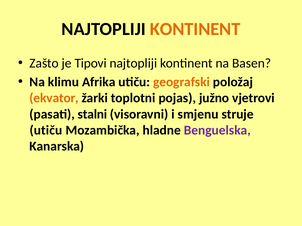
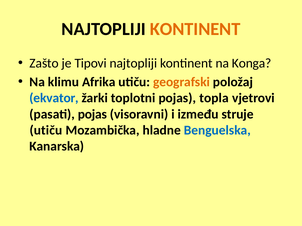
Basen: Basen -> Konga
ekvator colour: orange -> blue
južno: južno -> topla
pasati stalni: stalni -> pojas
smjenu: smjenu -> između
Benguelska colour: purple -> blue
